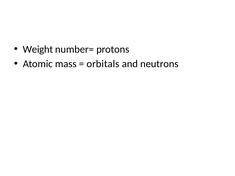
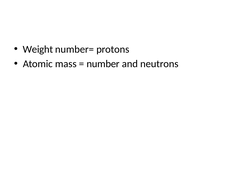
orbitals: orbitals -> number
